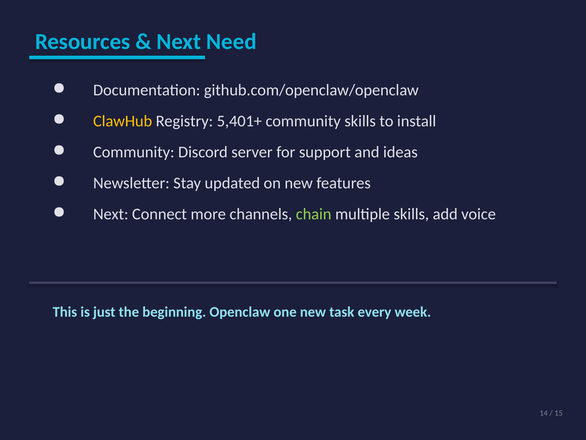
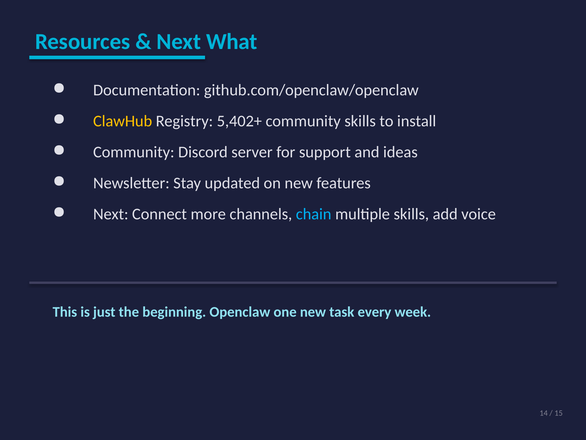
Need: Need -> What
5,401+: 5,401+ -> 5,402+
chain colour: light green -> light blue
